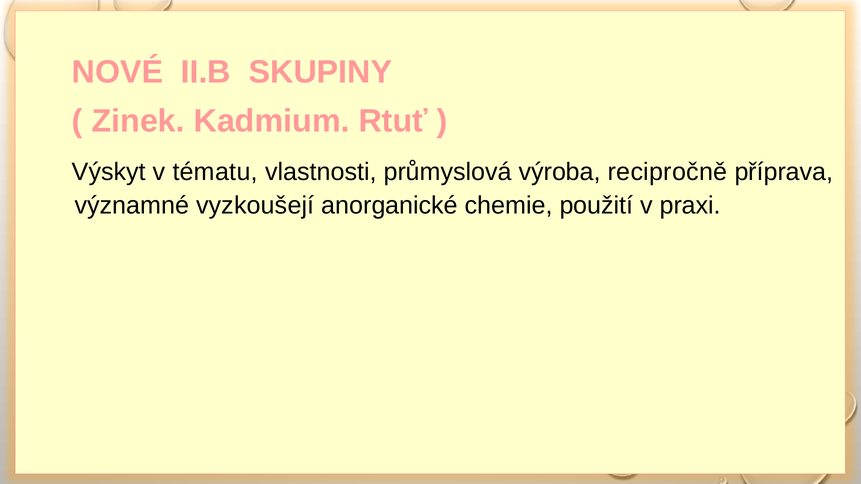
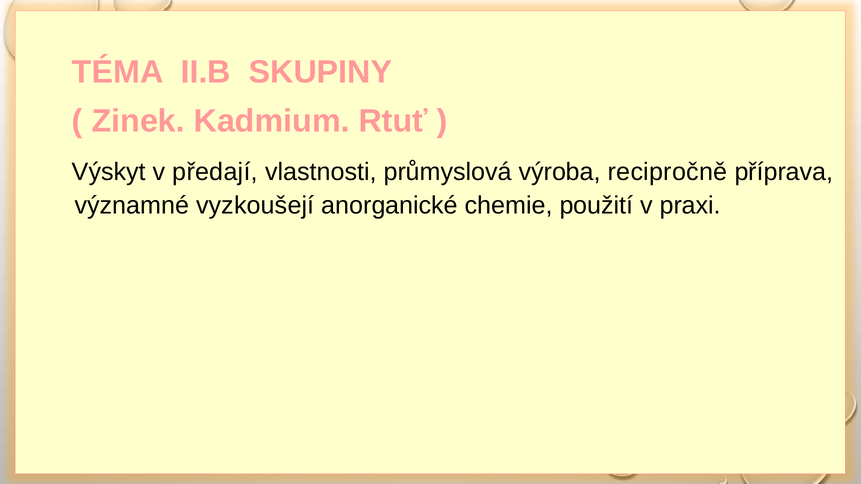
NOVÉ: NOVÉ -> TÉMA
tématu: tématu -> předají
